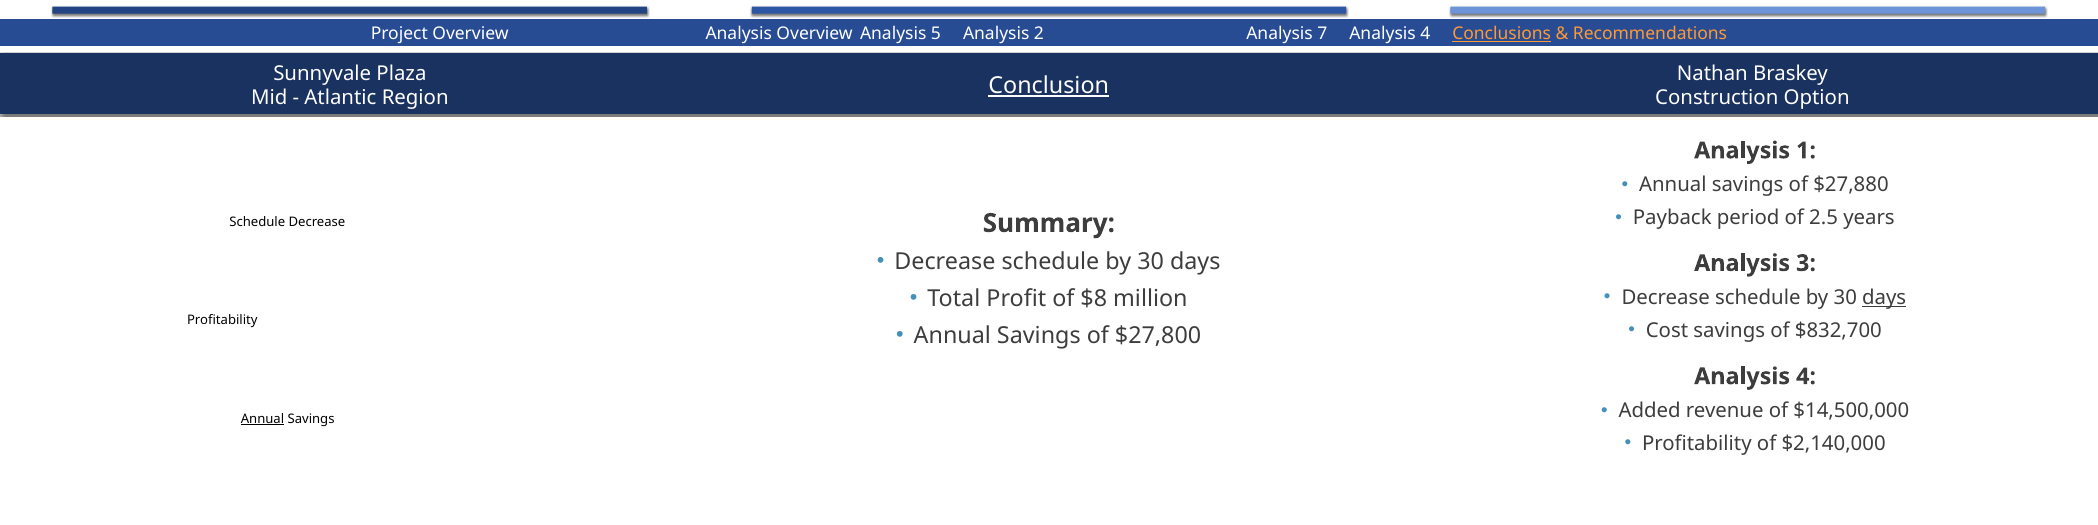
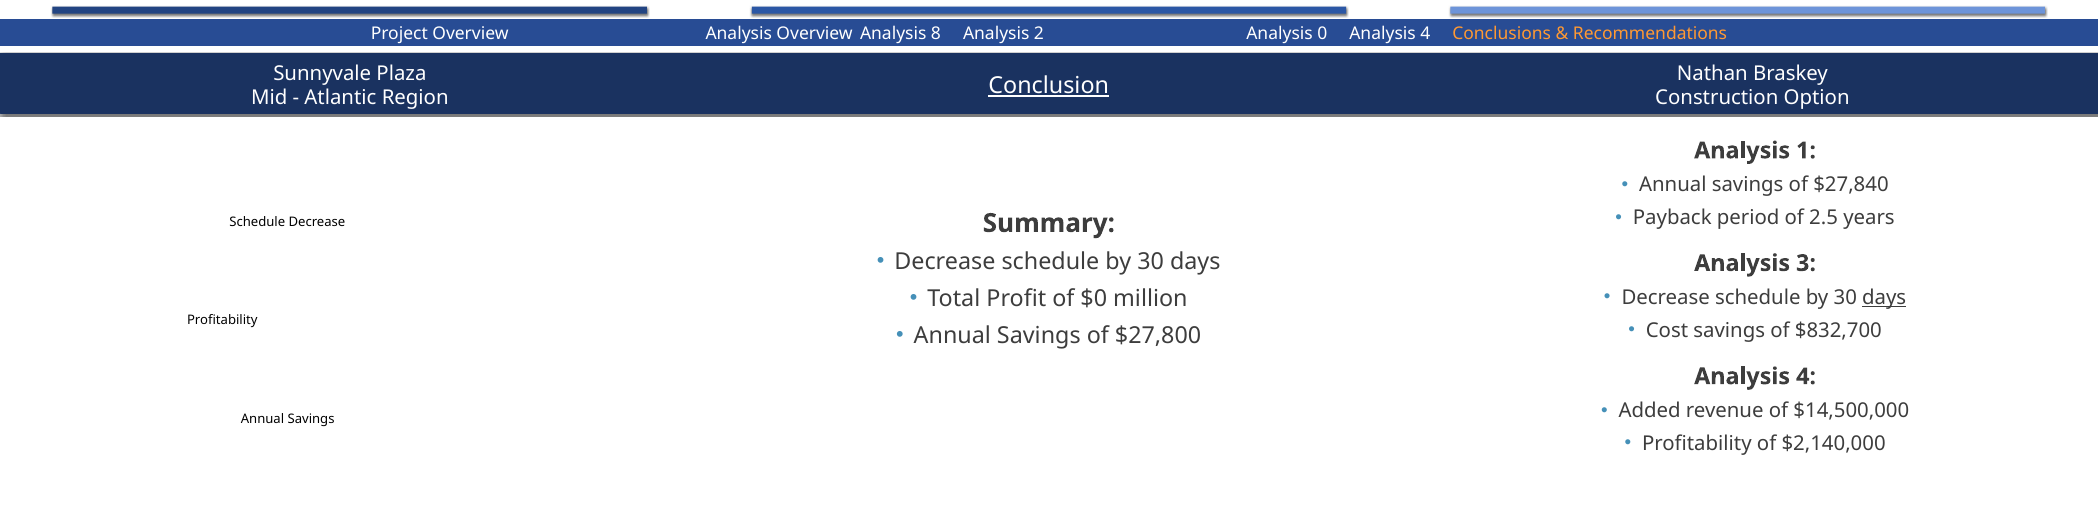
5: 5 -> 8
7: 7 -> 0
Conclusions underline: present -> none
$27,880: $27,880 -> $27,840
$8: $8 -> $0
Annual at (263, 419) underline: present -> none
